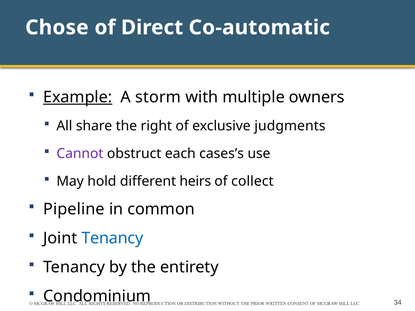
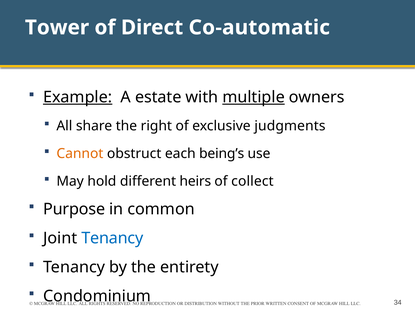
Chose: Chose -> Tower
storm: storm -> estate
multiple underline: none -> present
Cannot colour: purple -> orange
cases’s: cases’s -> being’s
Pipeline: Pipeline -> Purpose
